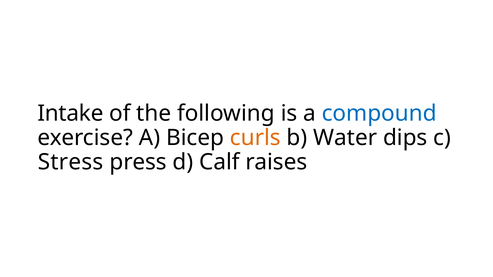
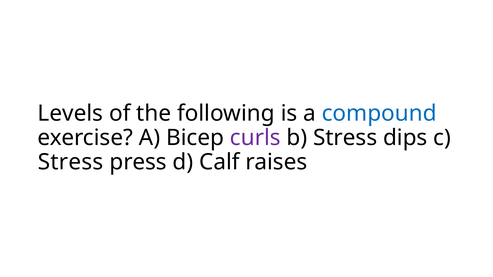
Intake: Intake -> Levels
curls colour: orange -> purple
b Water: Water -> Stress
